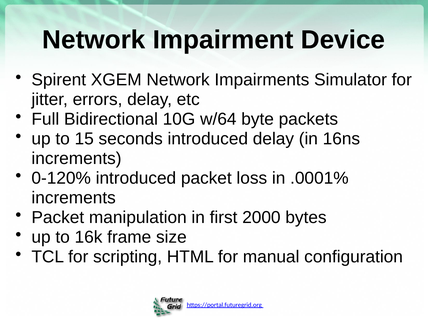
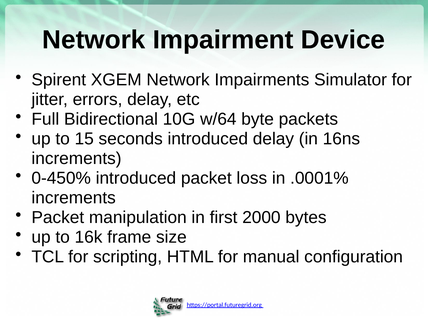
0-120%: 0-120% -> 0-450%
